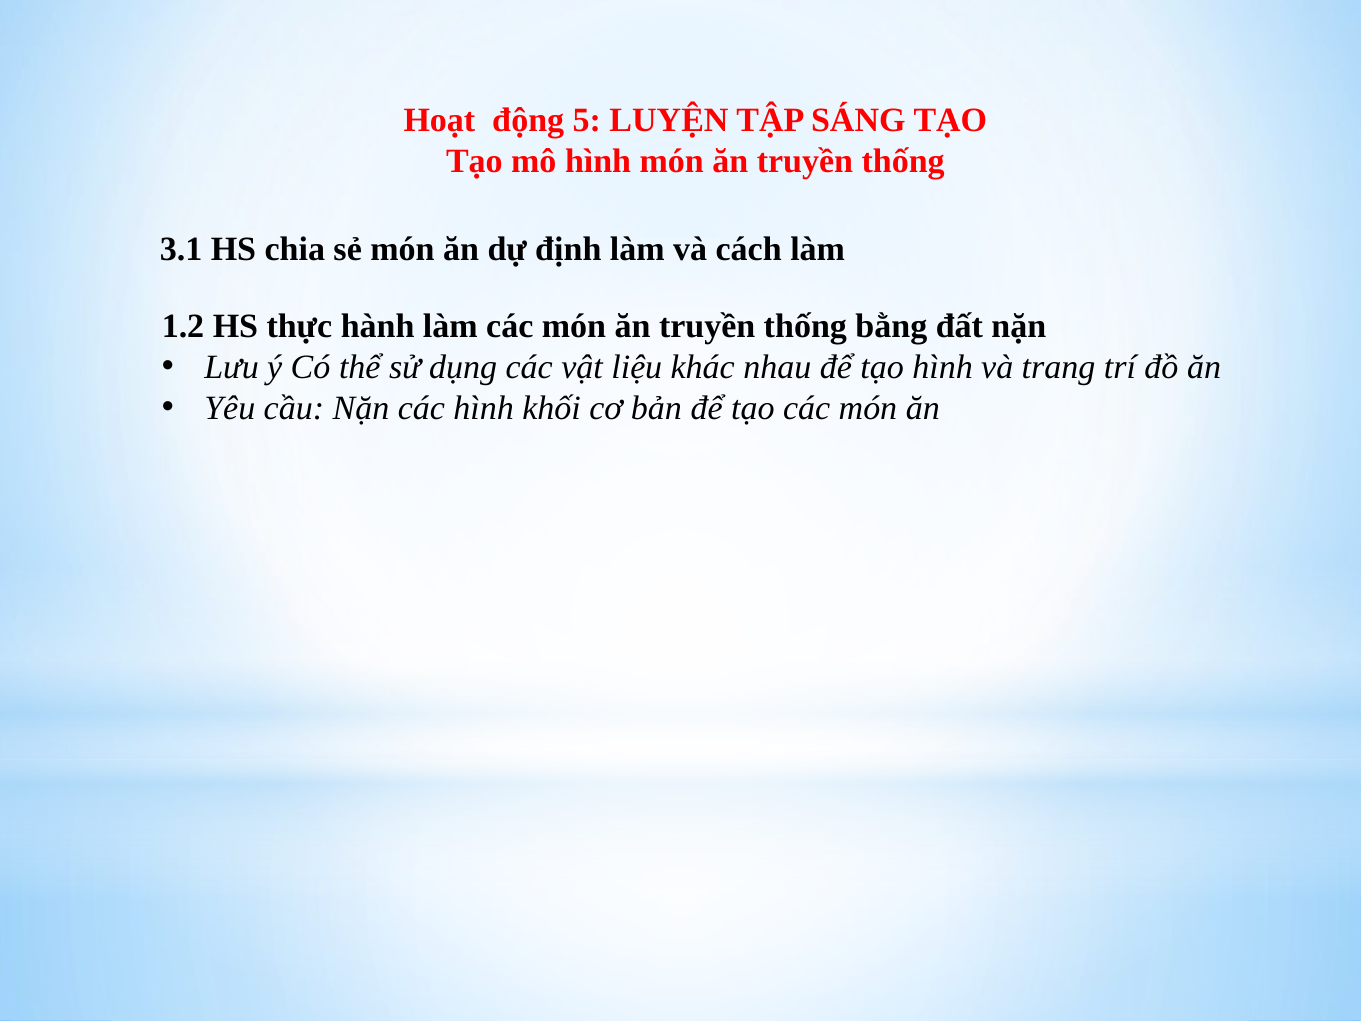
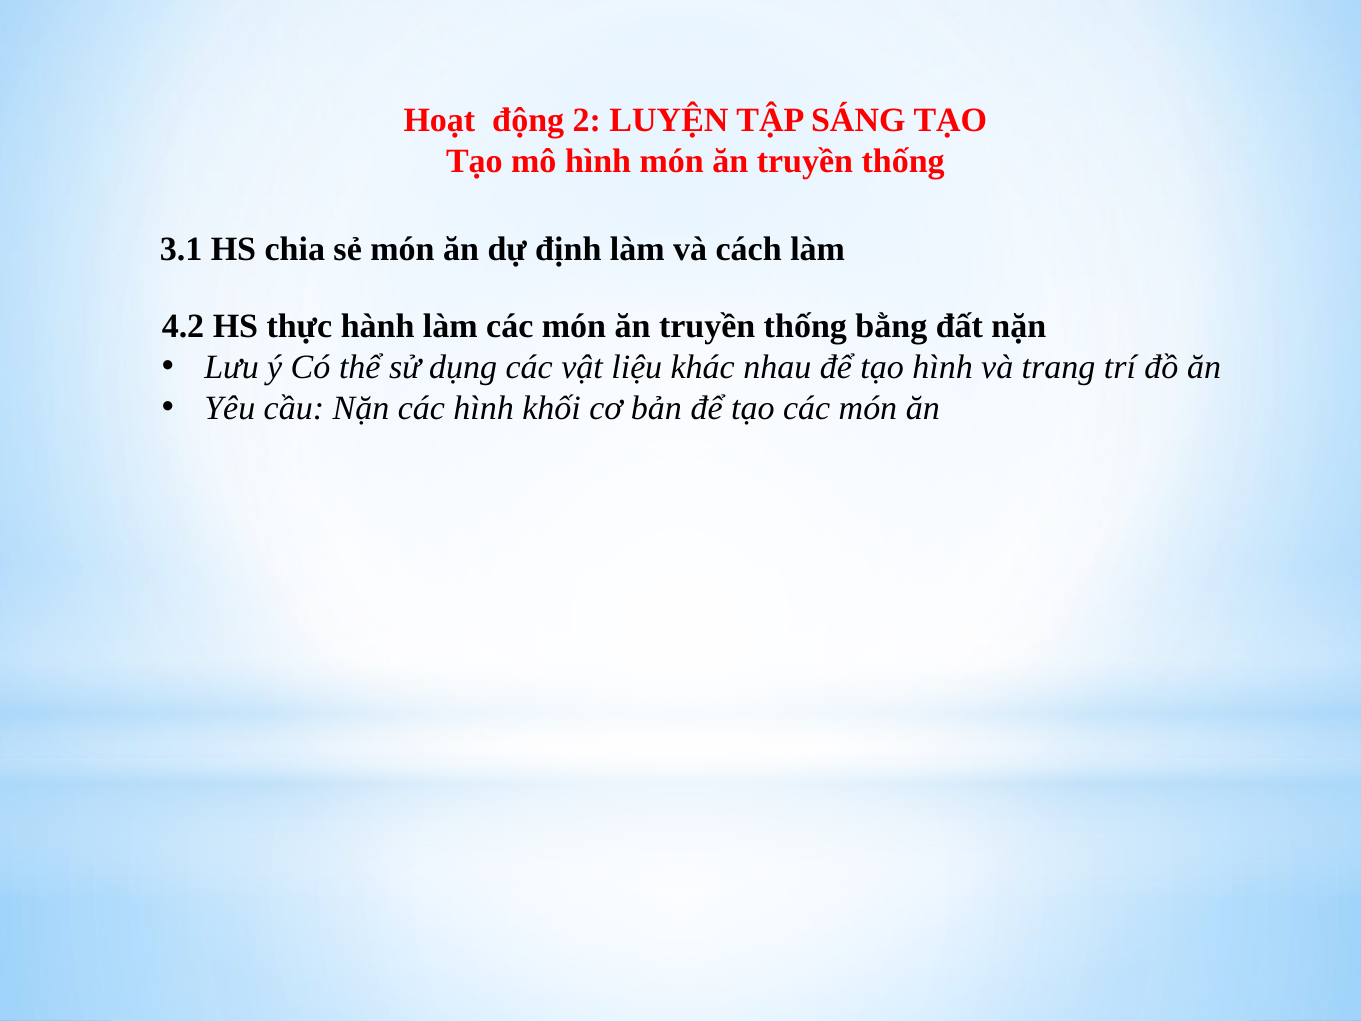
5: 5 -> 2
1.2: 1.2 -> 4.2
